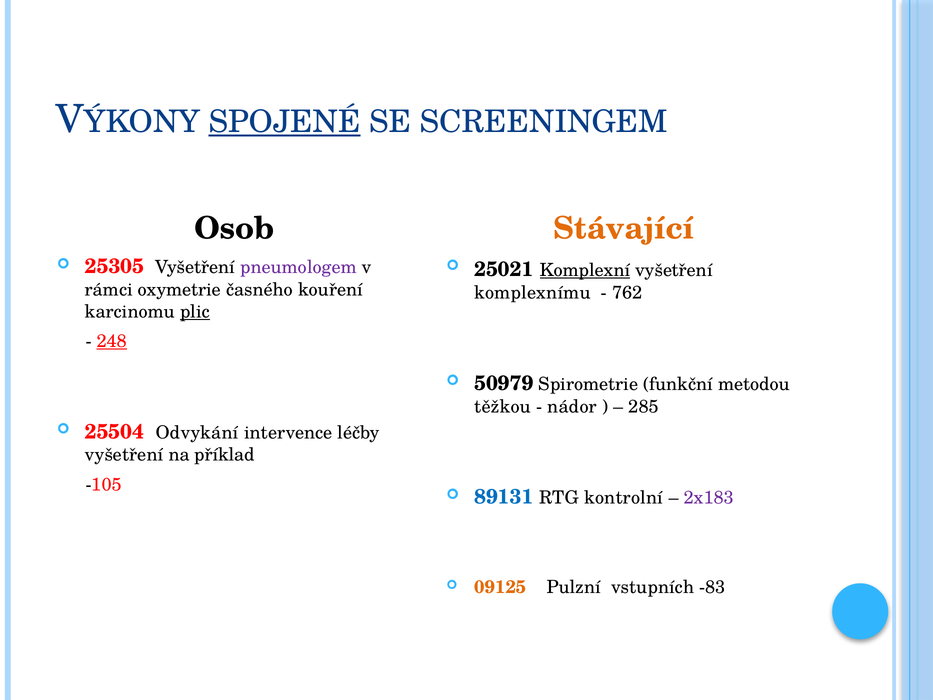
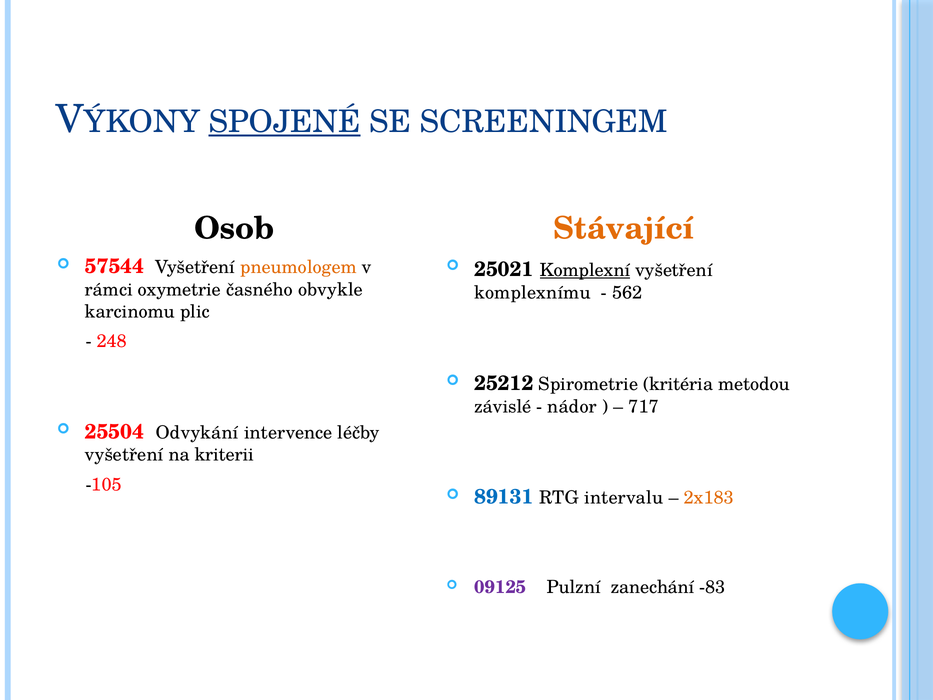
25305: 25305 -> 57544
pneumologem colour: purple -> orange
kouření: kouření -> obvykle
762: 762 -> 562
plic underline: present -> none
248 underline: present -> none
50979: 50979 -> 25212
funkční: funkční -> kritéria
těžkou: těžkou -> závislé
285: 285 -> 717
příklad: příklad -> kriterii
kontrolní: kontrolní -> intervalu
2x183 colour: purple -> orange
09125 colour: orange -> purple
vstupních: vstupních -> zanechání
